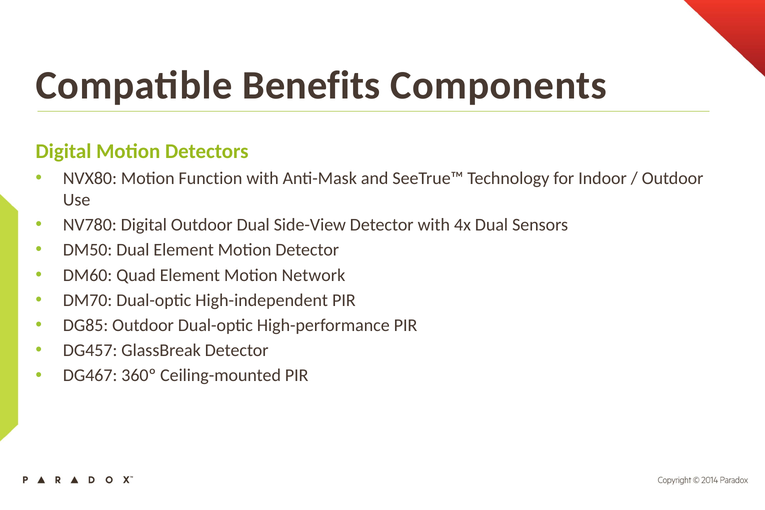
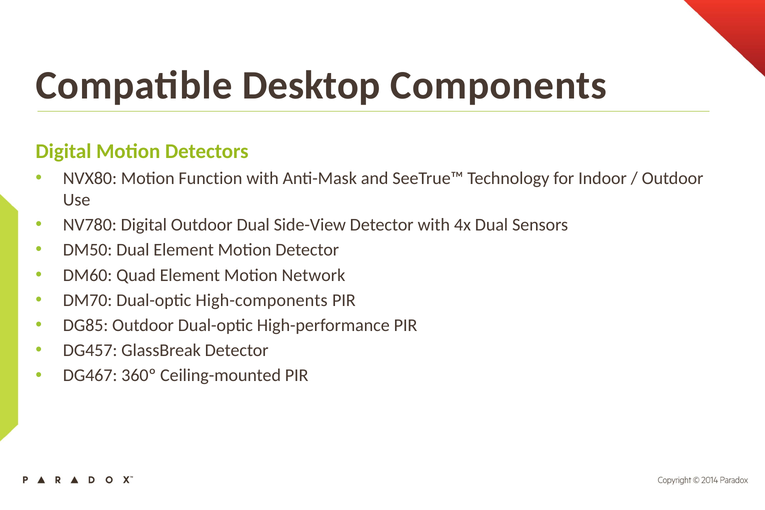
Benefits: Benefits -> Desktop
High-independent: High-independent -> High-components
